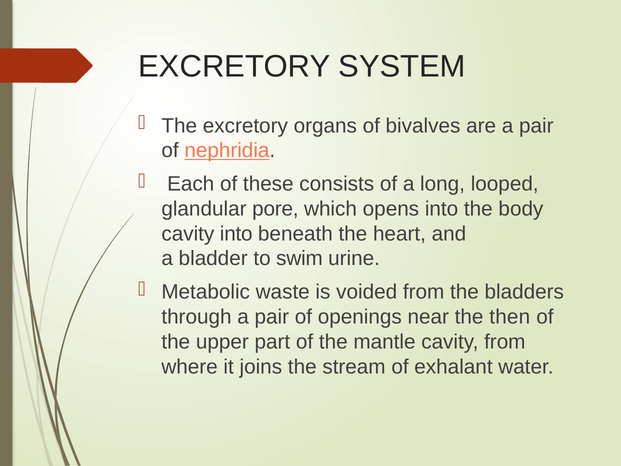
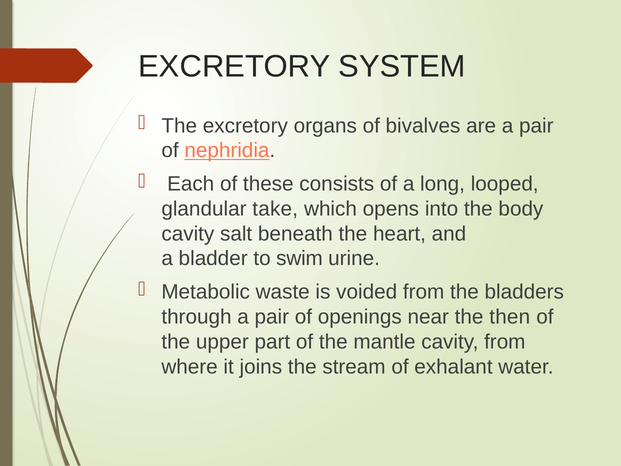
pore: pore -> take
cavity into: into -> salt
